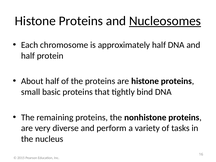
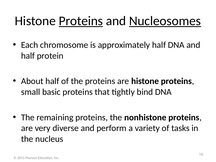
Proteins at (81, 21) underline: none -> present
